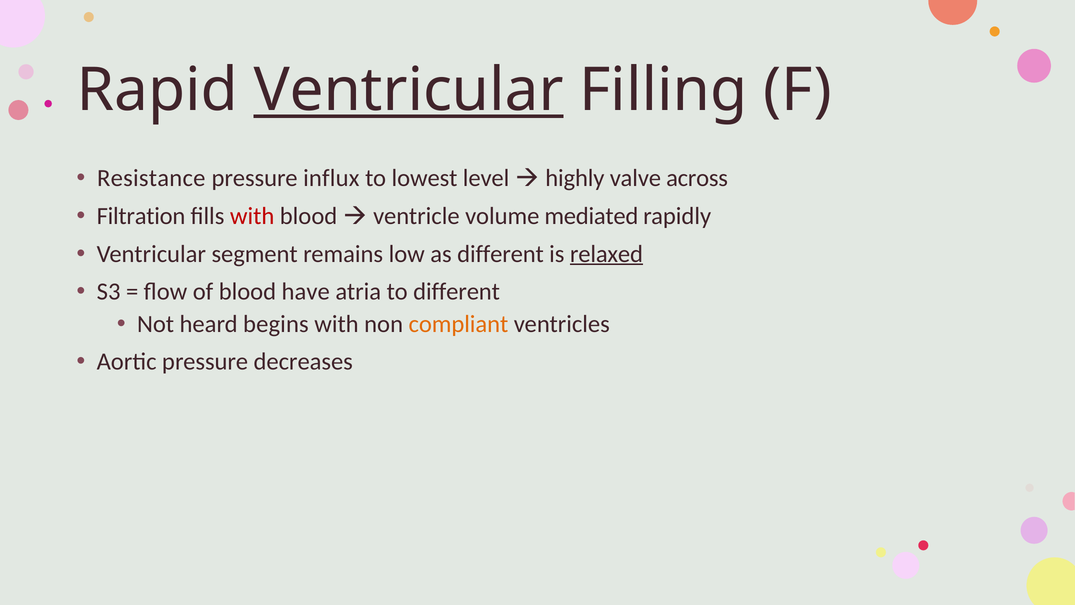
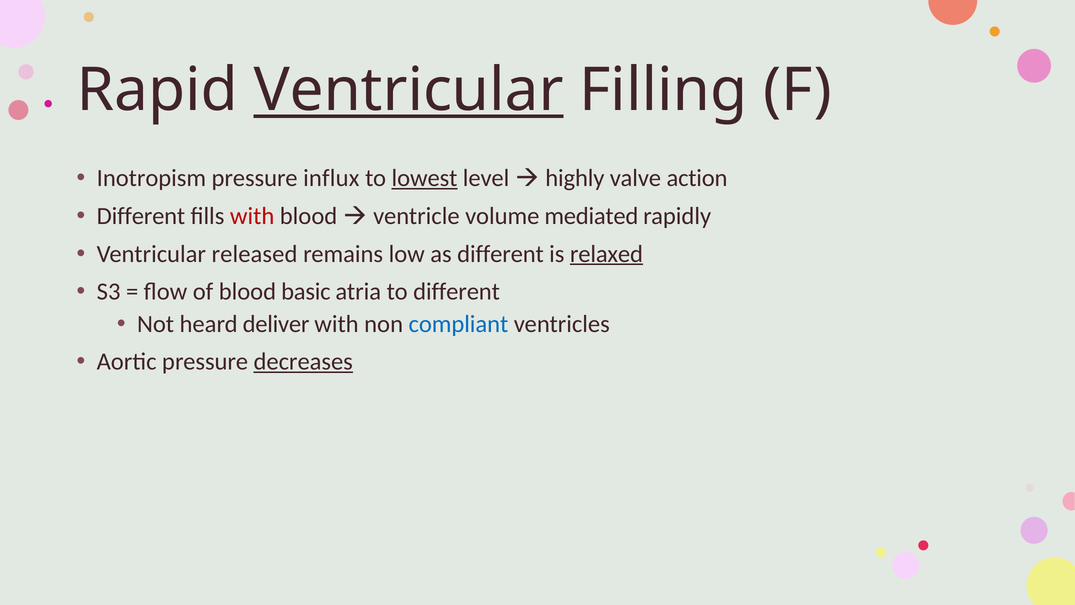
Resistance: Resistance -> Inotropism
lowest underline: none -> present
across: across -> action
Filtration at (141, 216): Filtration -> Different
segment: segment -> released
have: have -> basic
begins: begins -> deliver
compliant colour: orange -> blue
decreases underline: none -> present
